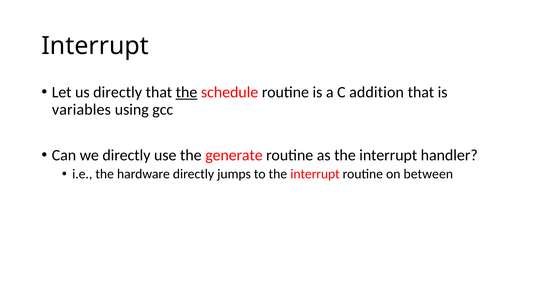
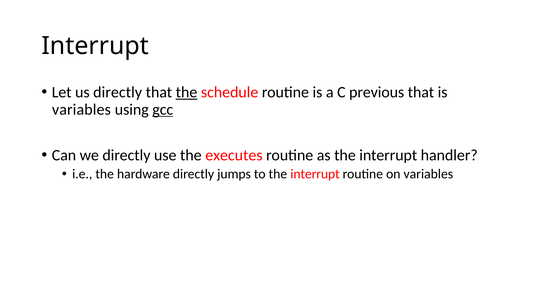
addition: addition -> previous
gcc underline: none -> present
generate: generate -> executes
on between: between -> variables
